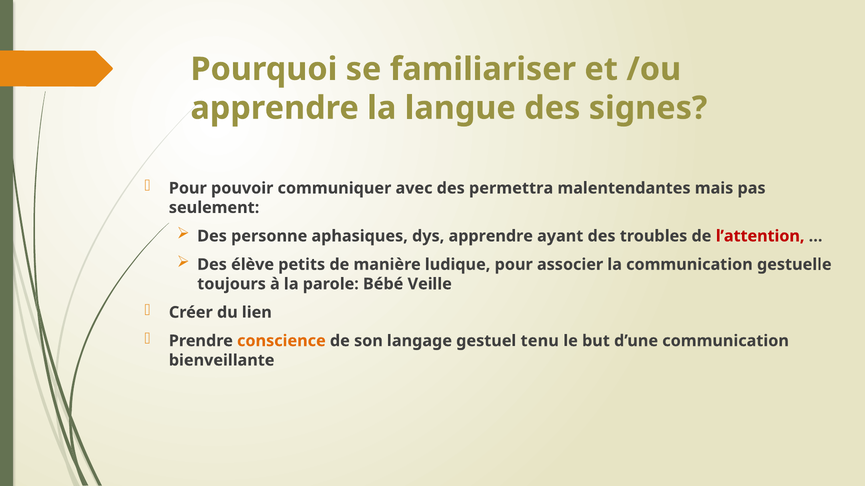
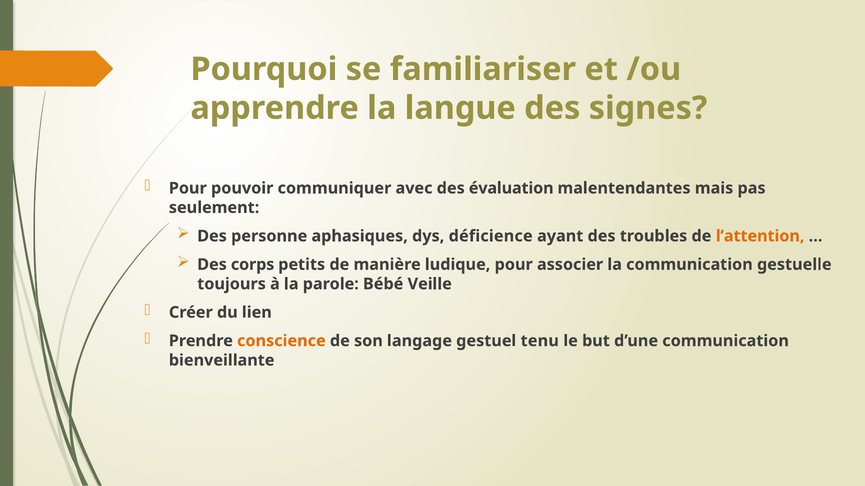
permettra: permettra -> évaluation
dys apprendre: apprendre -> déficience
l’attention colour: red -> orange
élève: élève -> corps
